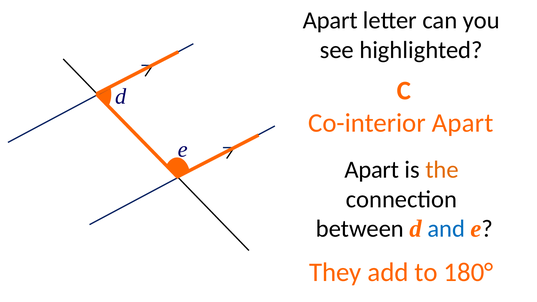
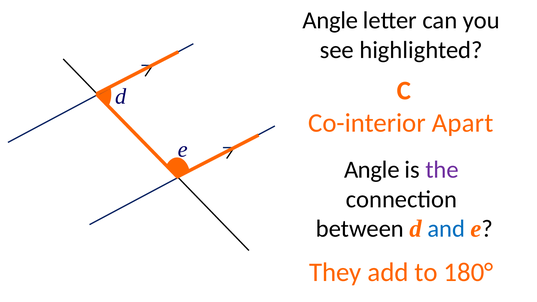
Apart at (330, 20): Apart -> Angle
Apart at (372, 170): Apart -> Angle
the colour: orange -> purple
